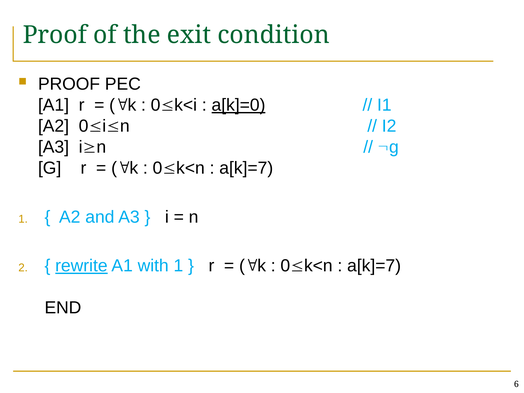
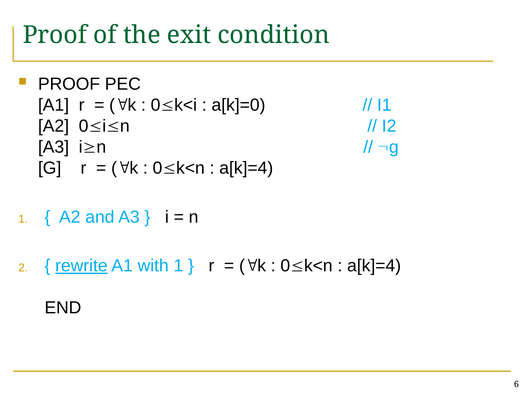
a[k]=0 underline: present -> none
a[k]=7 at (246, 168): a[k]=7 -> a[k]=4
a[k]=7 at (374, 266): a[k]=7 -> a[k]=4
